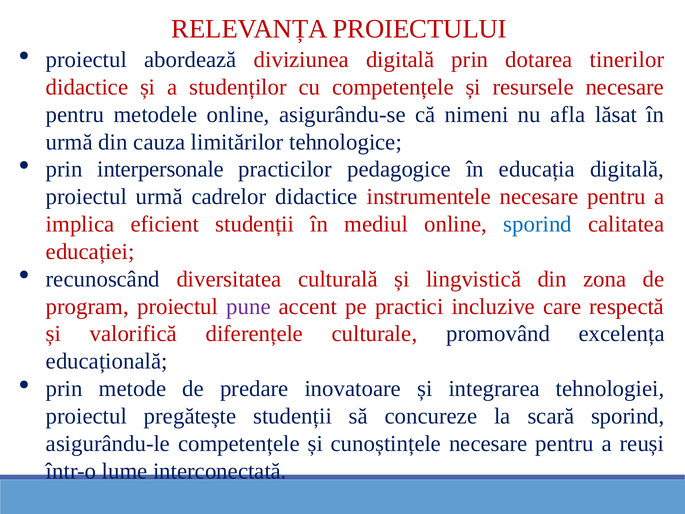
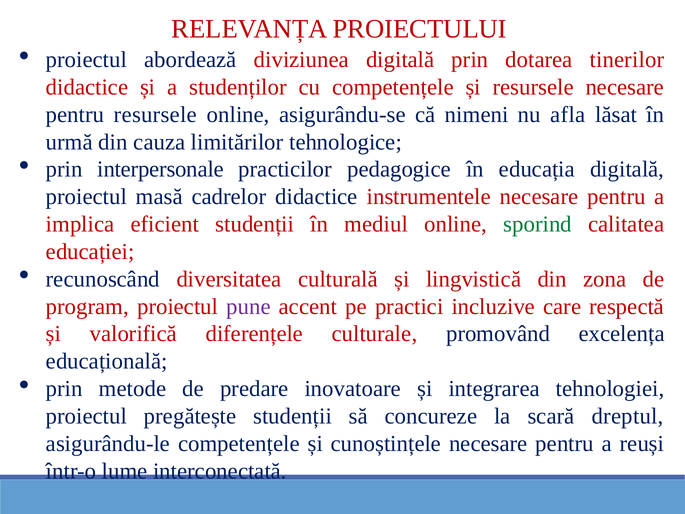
pentru metodele: metodele -> resursele
proiectul urmă: urmă -> masă
sporind at (538, 224) colour: blue -> green
scară sporind: sporind -> dreptul
